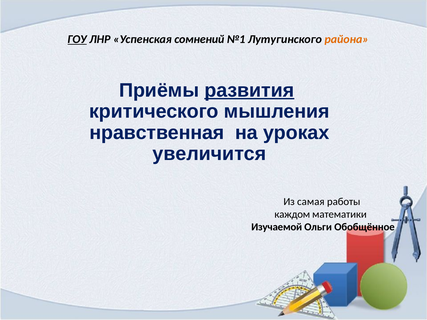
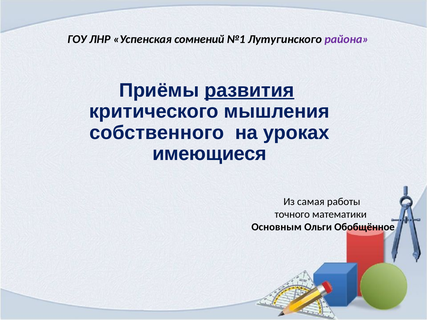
ГОУ underline: present -> none
района colour: orange -> purple
нравственная: нравственная -> собственного
увеличится: увеличится -> имеющиеся
каждом: каждом -> точного
Изучаемой: Изучаемой -> Основным
